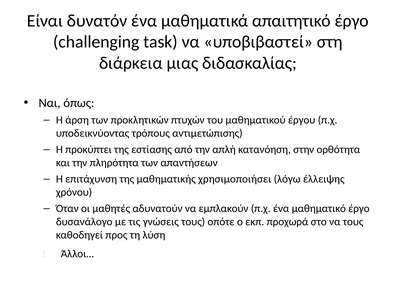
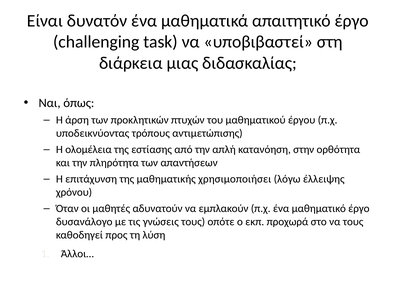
προκύπτει: προκύπτει -> ολομέλεια
